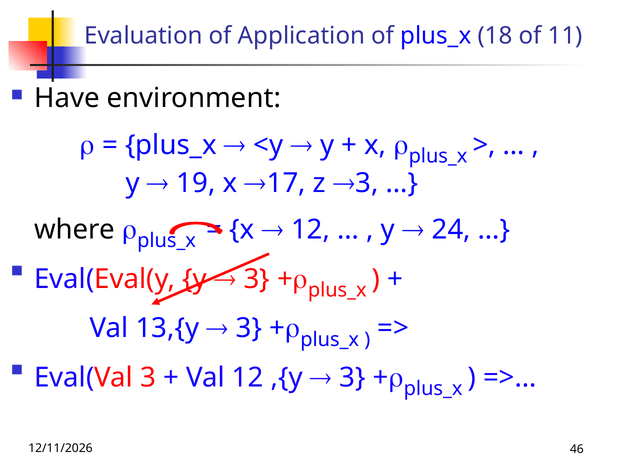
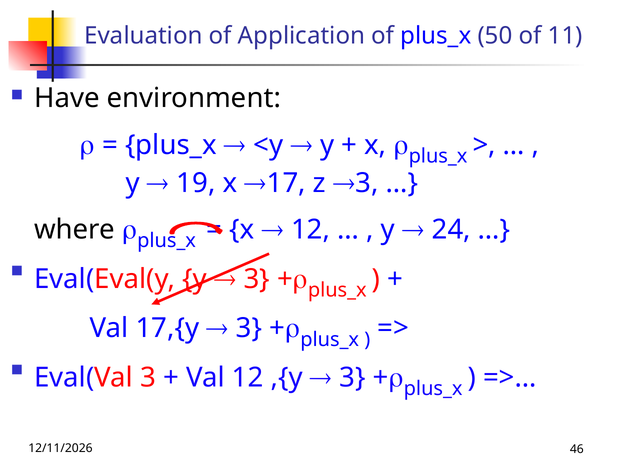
18: 18 -> 50
13,{y: 13,{y -> 17,{y
